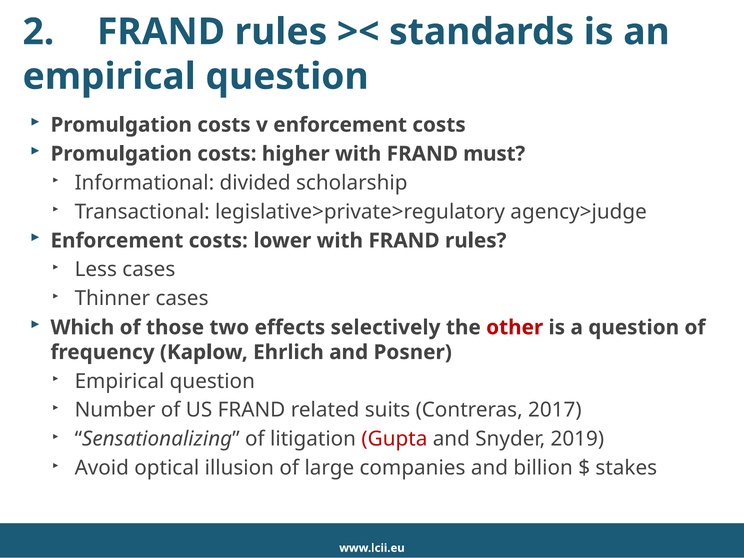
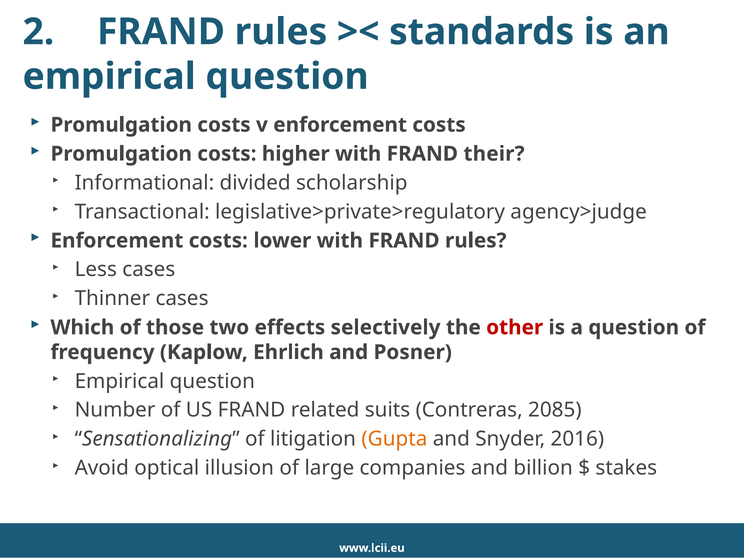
must: must -> their
2017: 2017 -> 2085
Gupta colour: red -> orange
2019: 2019 -> 2016
